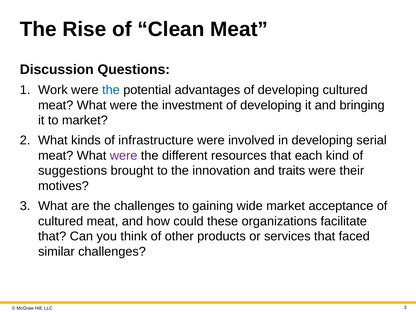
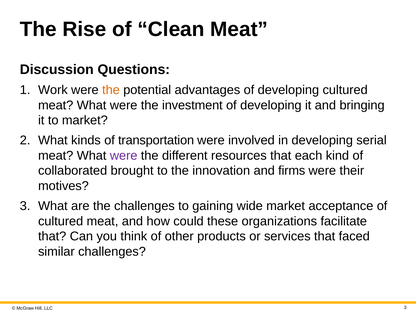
the at (111, 90) colour: blue -> orange
infrastructure: infrastructure -> transportation
suggestions: suggestions -> collaborated
traits: traits -> firms
